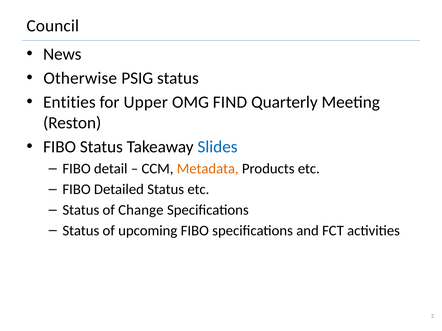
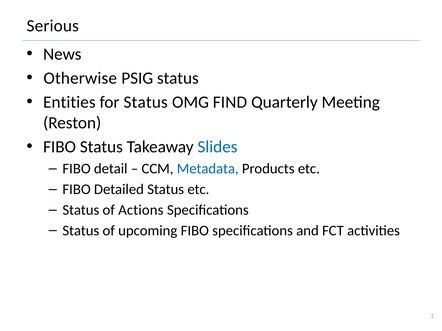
Council: Council -> Serious
for Upper: Upper -> Status
Metadata colour: orange -> blue
Change: Change -> Actions
